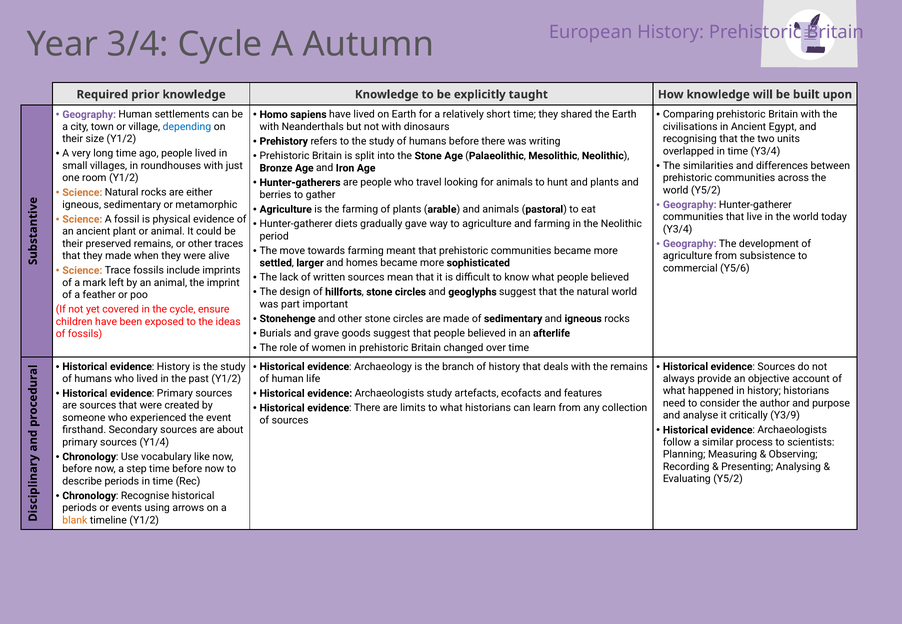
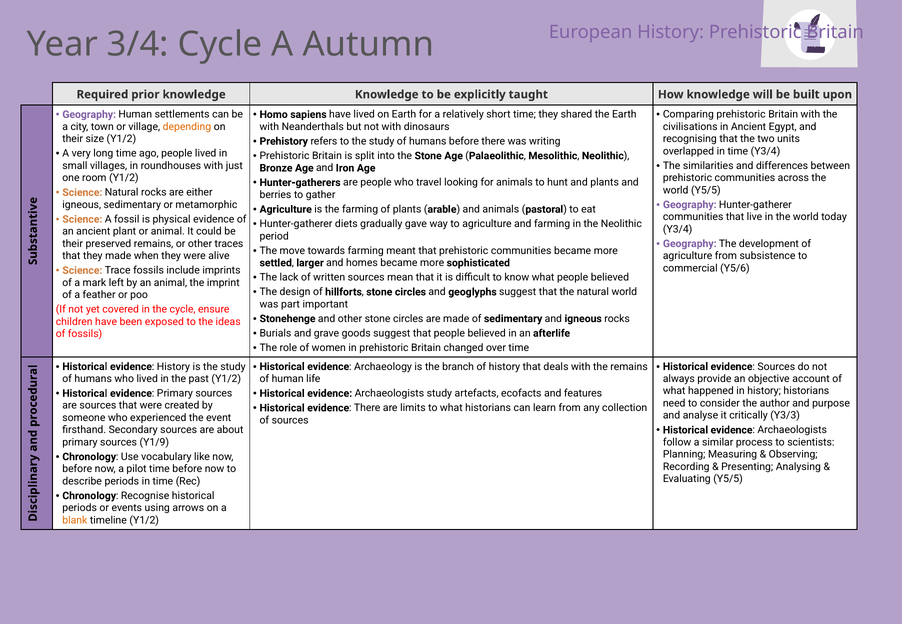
depending colour: blue -> orange
world Y5/2: Y5/2 -> Y5/5
Y3/9: Y3/9 -> Y3/3
Y1/4: Y1/4 -> Y1/9
step: step -> pilot
Evaluating Y5/2: Y5/2 -> Y5/5
